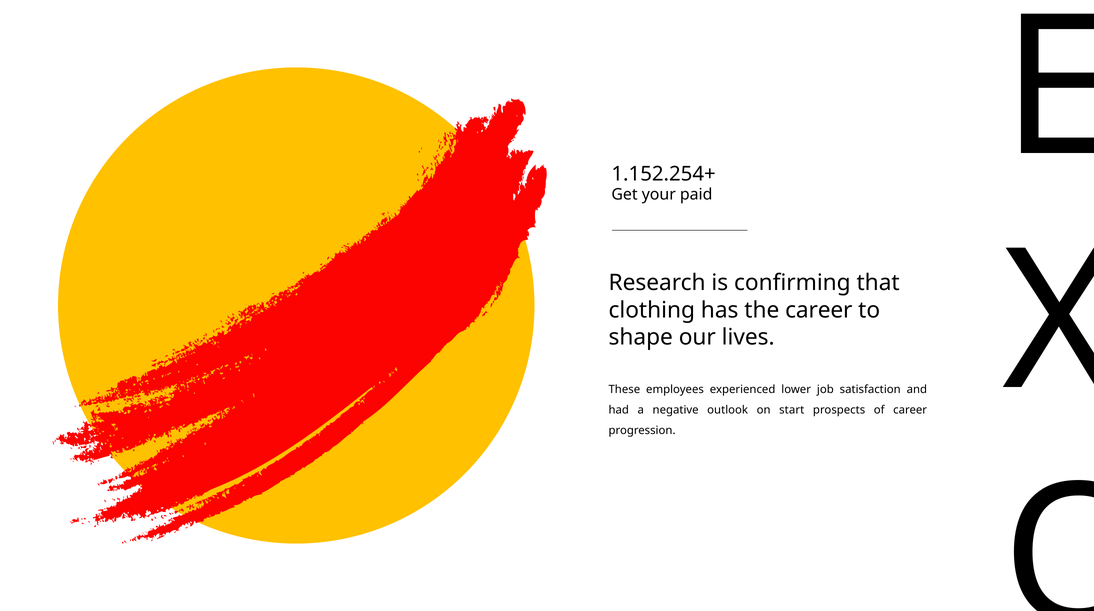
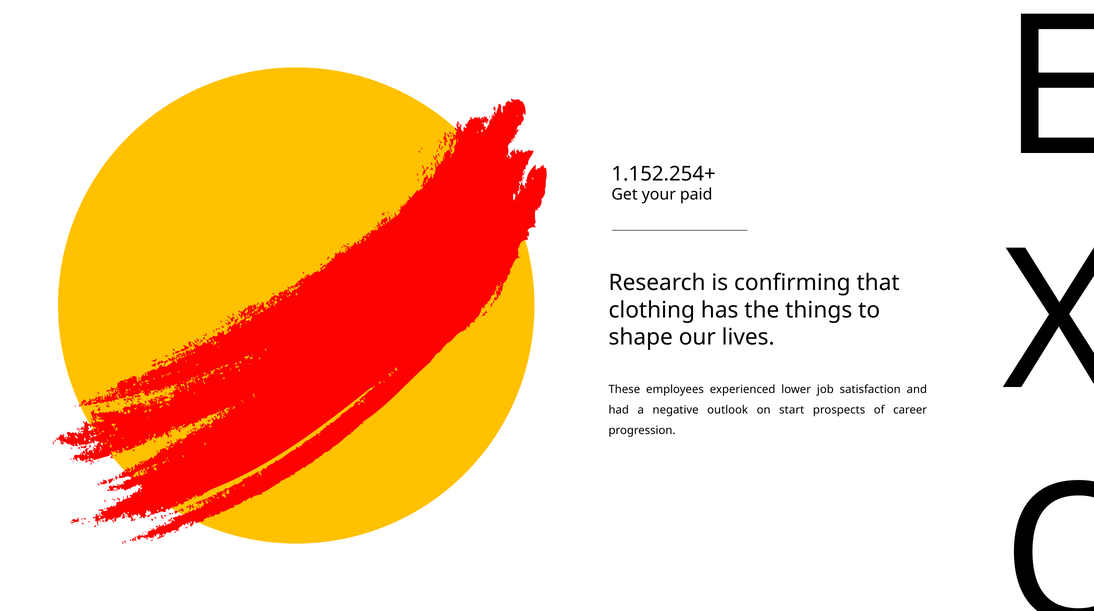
the career: career -> things
